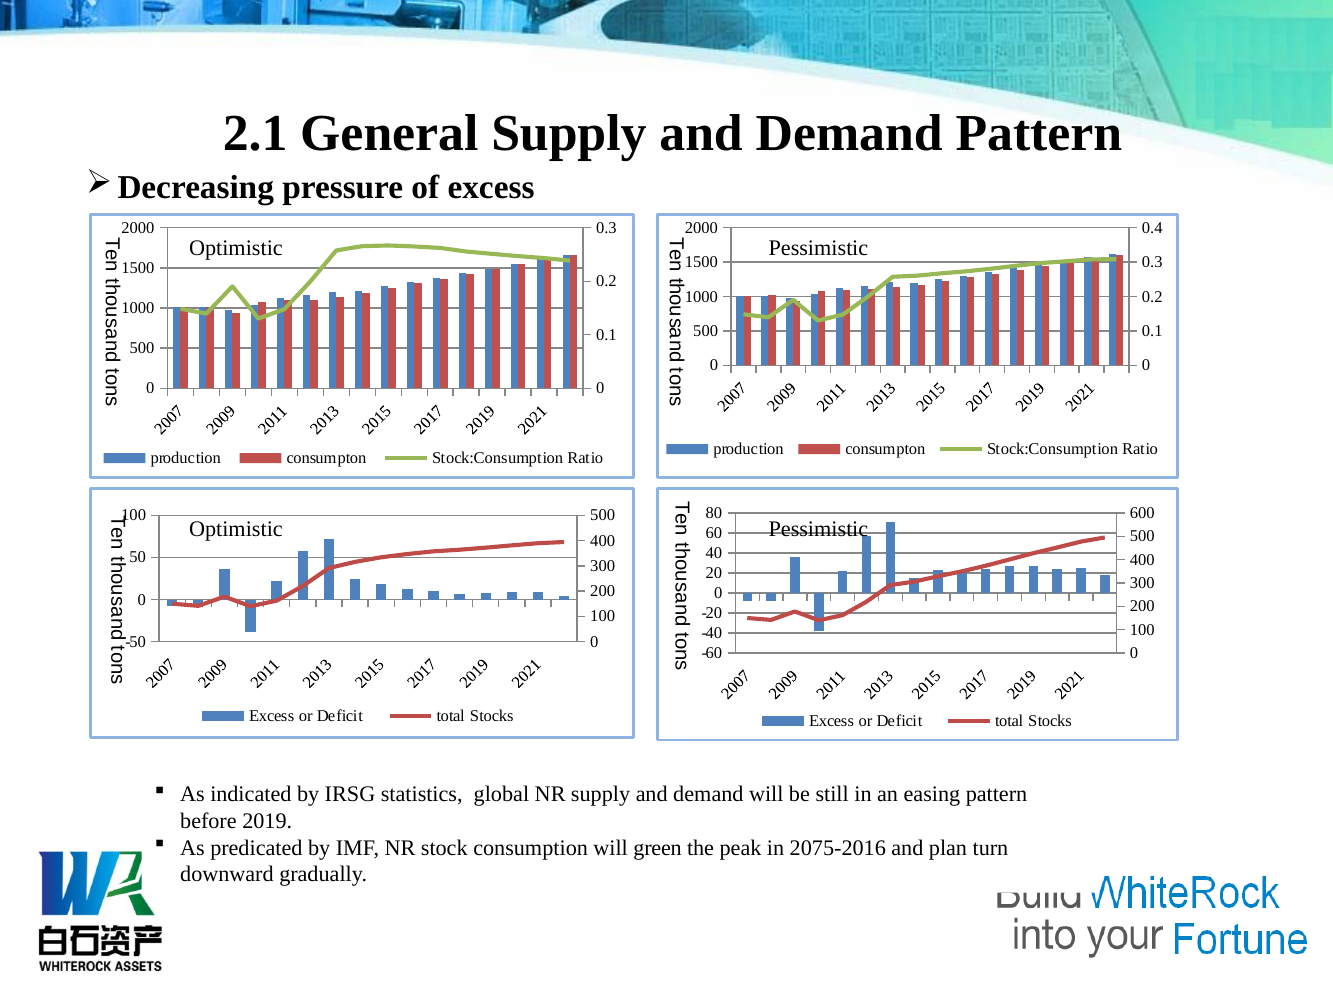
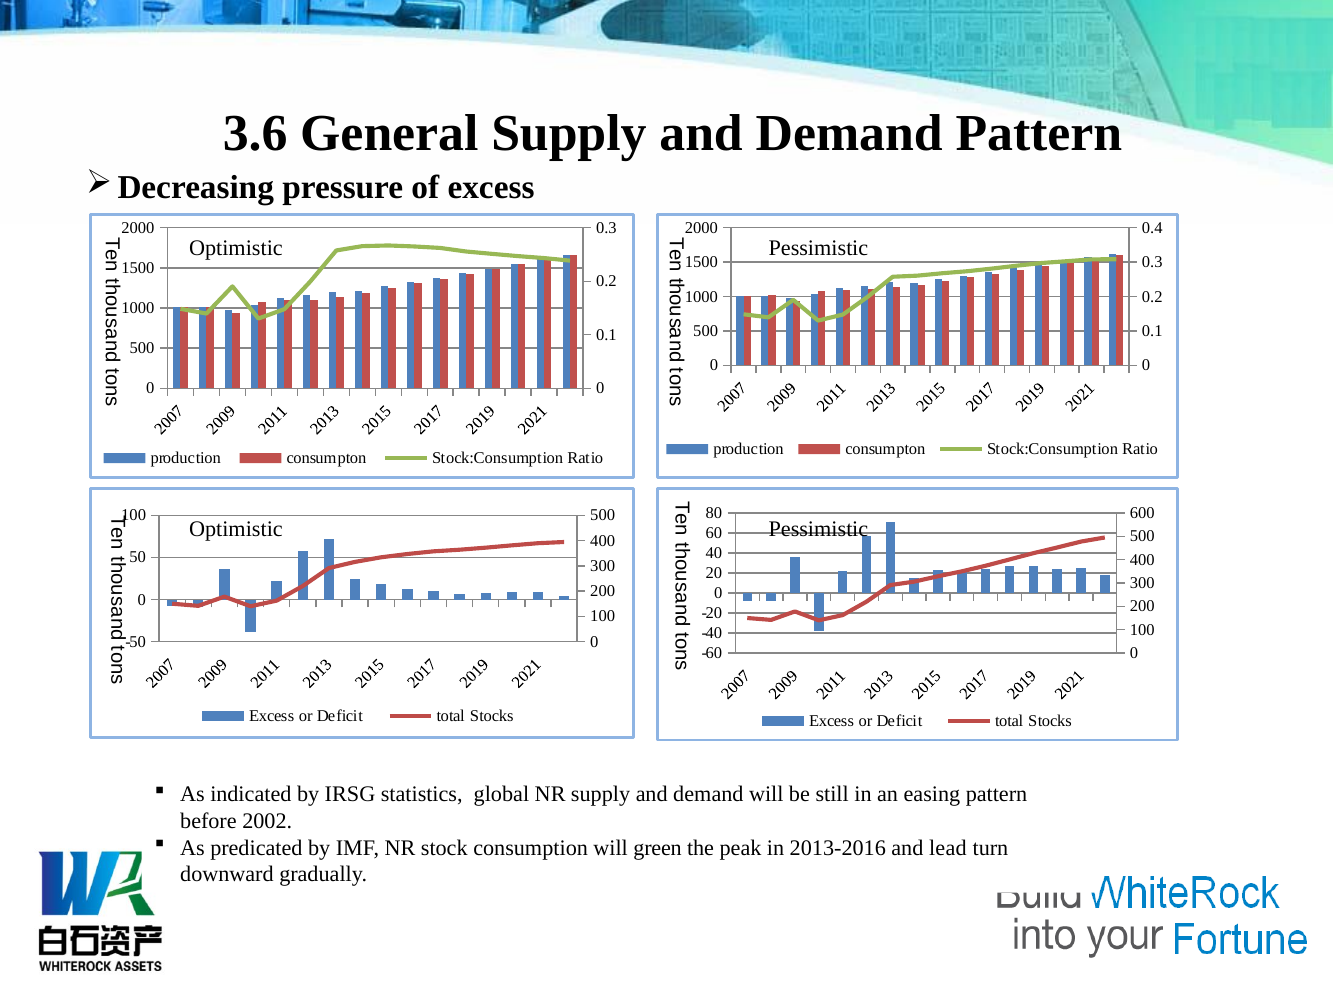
2.1: 2.1 -> 3.6
2019: 2019 -> 2002
2075-2016: 2075-2016 -> 2013-2016
plan: plan -> lead
